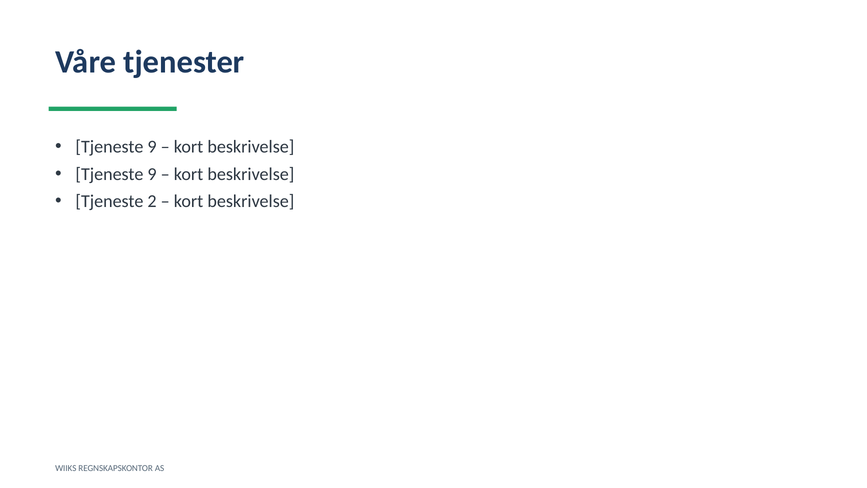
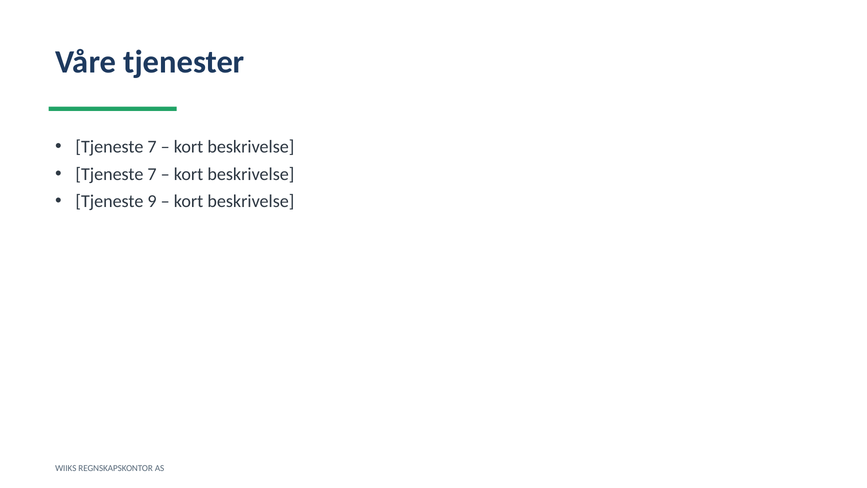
9 at (152, 147): 9 -> 7
9 at (152, 174): 9 -> 7
2: 2 -> 9
